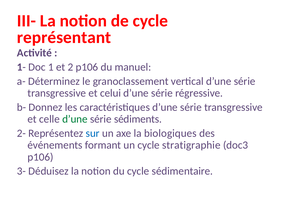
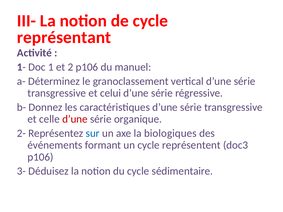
d’une at (75, 119) colour: green -> red
sédiments: sédiments -> organique
stratigraphie: stratigraphie -> représentent
